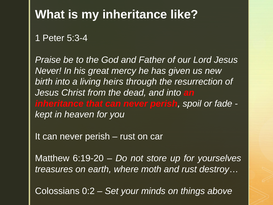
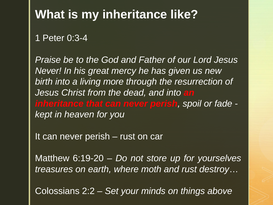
5:3-4: 5:3-4 -> 0:3-4
heirs: heirs -> more
0:2: 0:2 -> 2:2
